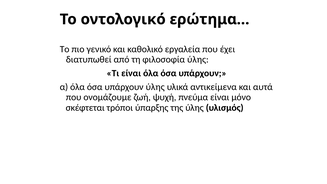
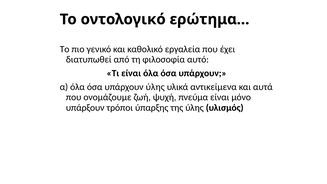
φιλοσοφία ύλης: ύλης -> αυτό
σκέφτεται: σκέφτεται -> υπάρξουν
